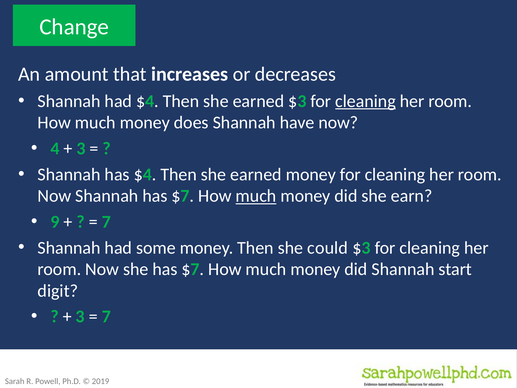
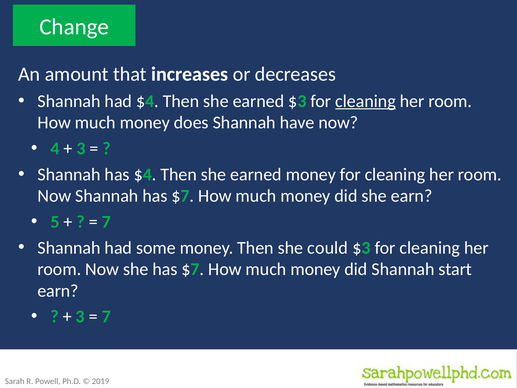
much at (256, 196) underline: present -> none
9: 9 -> 5
digit at (58, 291): digit -> earn
